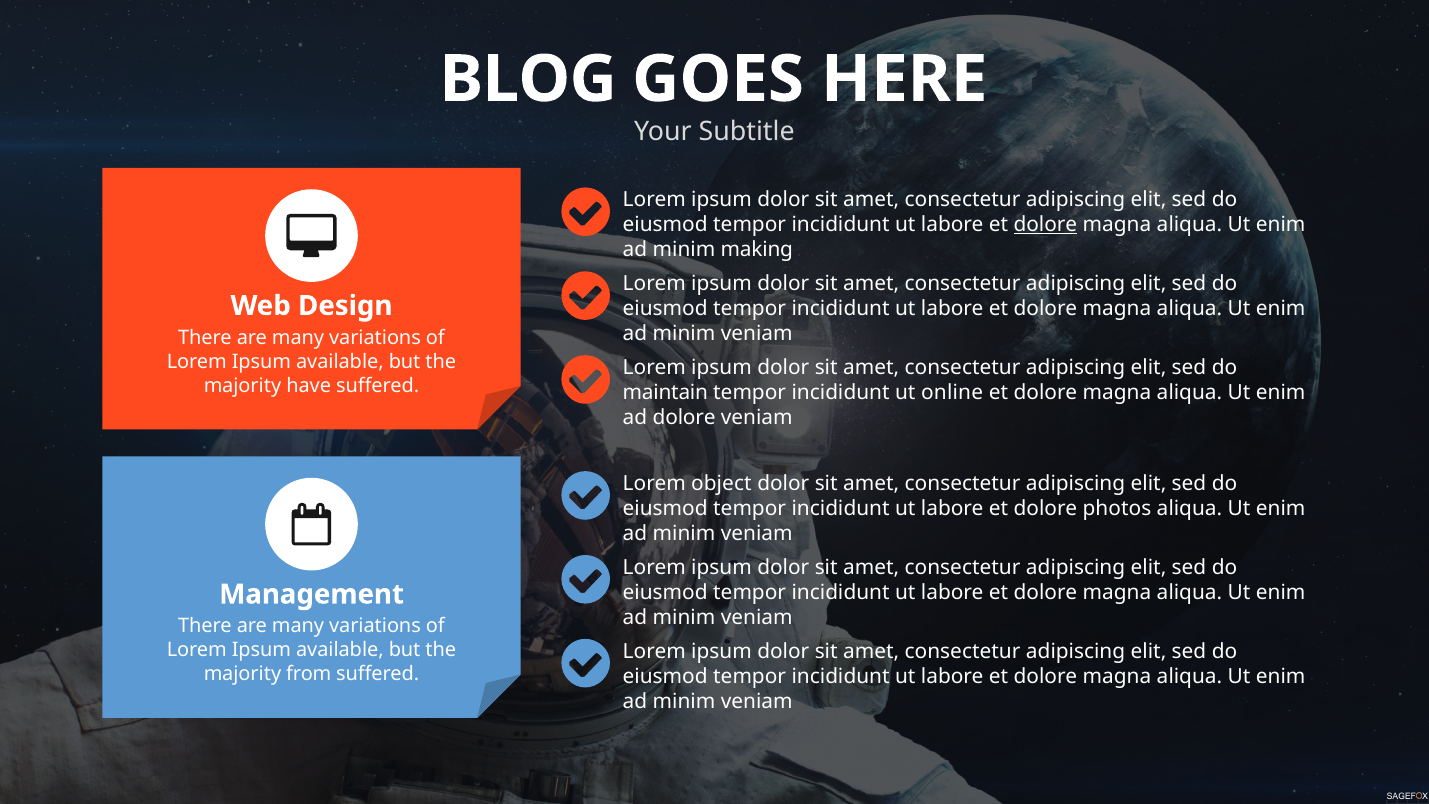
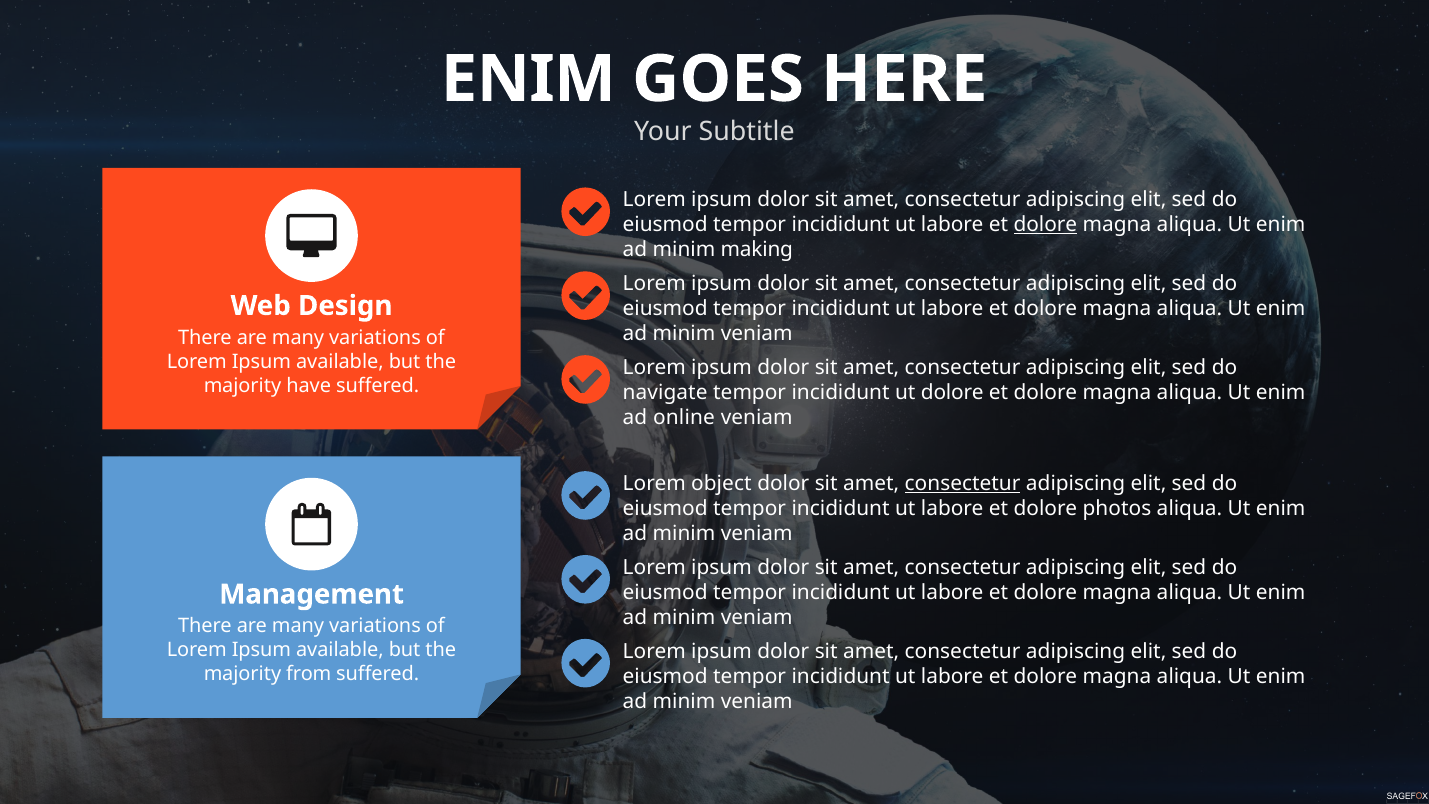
BLOG at (528, 79): BLOG -> ENIM
maintain: maintain -> navigate
ut online: online -> dolore
ad dolore: dolore -> online
consectetur at (963, 484) underline: none -> present
